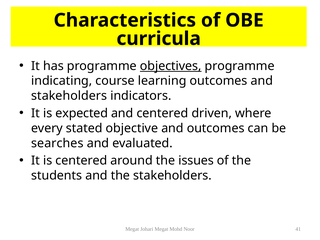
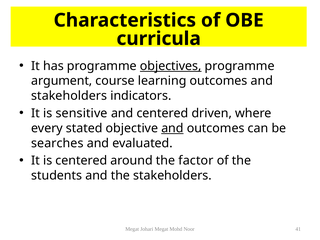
indicating: indicating -> argument
expected: expected -> sensitive
and at (172, 128) underline: none -> present
issues: issues -> factor
